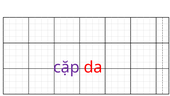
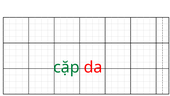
cặp colour: purple -> green
